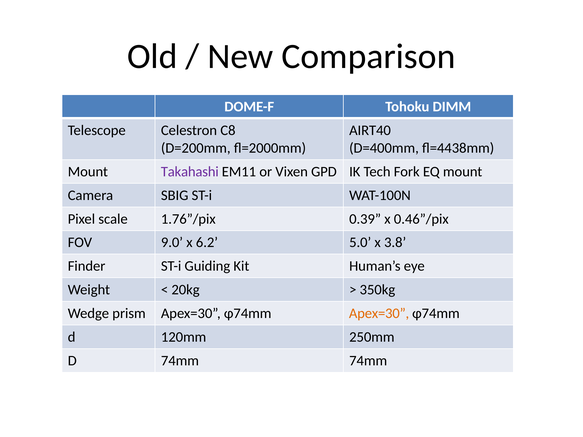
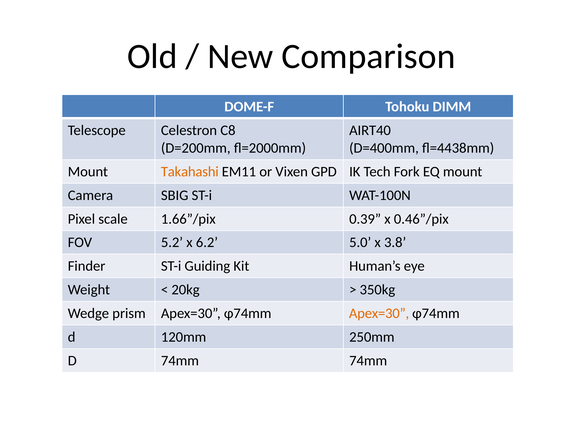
Takahashi colour: purple -> orange
1.76”/pix: 1.76”/pix -> 1.66”/pix
9.0: 9.0 -> 5.2
